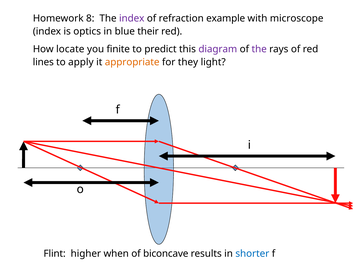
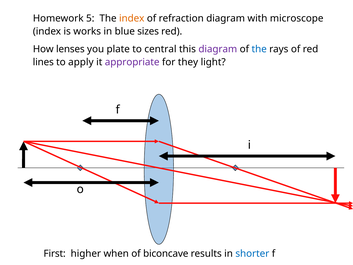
8: 8 -> 5
index at (132, 18) colour: purple -> orange
refraction example: example -> diagram
optics: optics -> works
their: their -> sizes
locate: locate -> lenses
finite: finite -> plate
predict: predict -> central
the at (259, 49) colour: purple -> blue
appropriate colour: orange -> purple
Flint: Flint -> First
